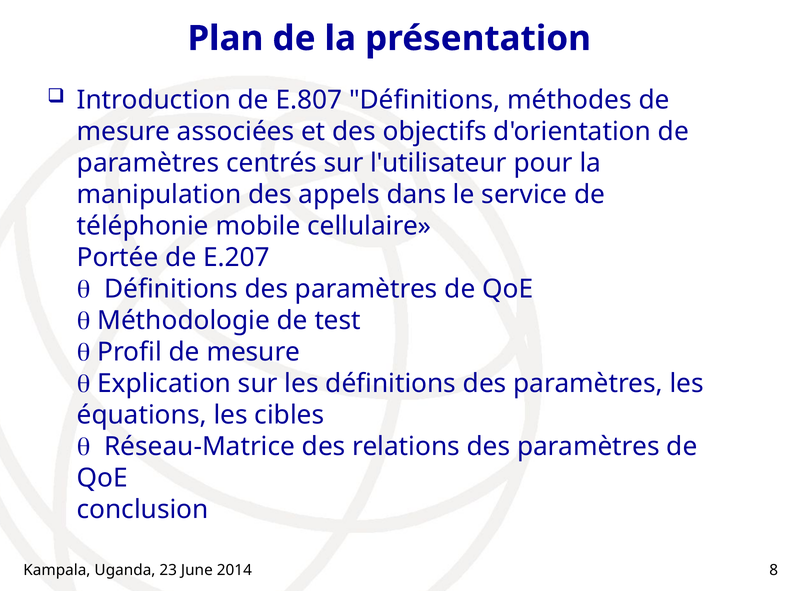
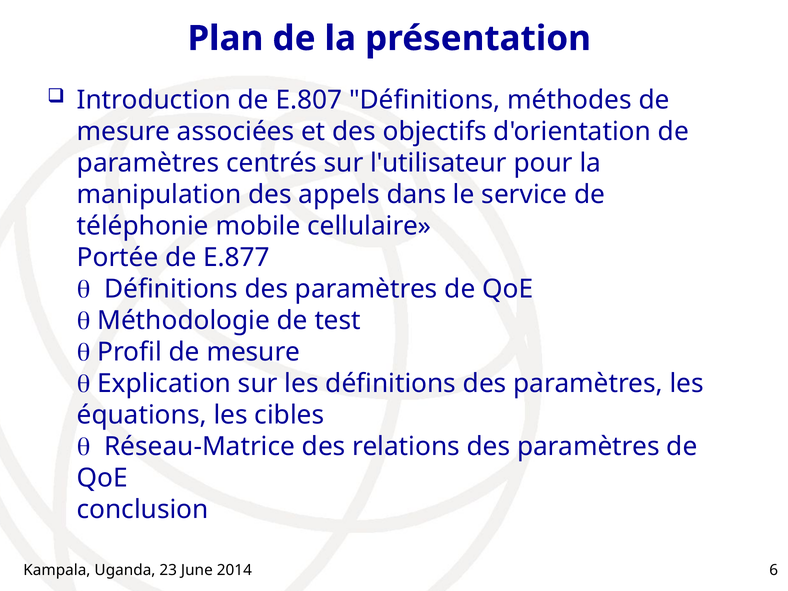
E.207: E.207 -> E.877
8: 8 -> 6
